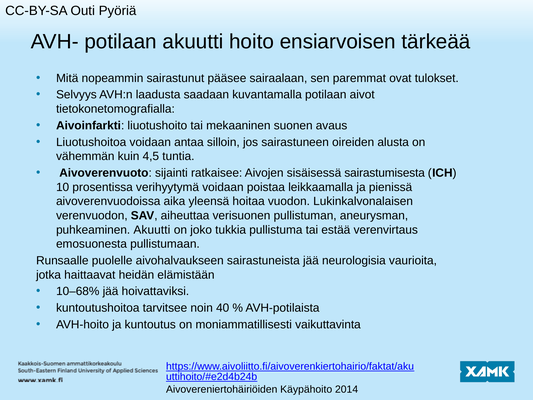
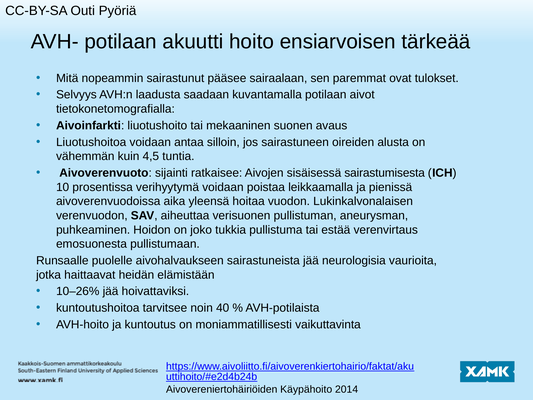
puhkeaminen Akuutti: Akuutti -> Hoidon
10–68%: 10–68% -> 10–26%
